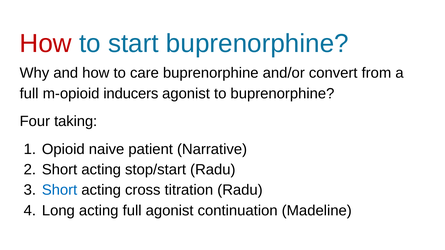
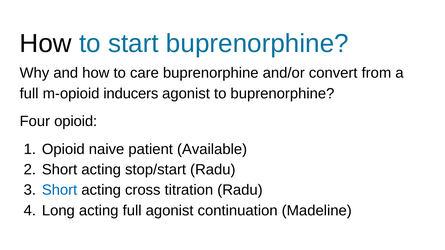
How at (46, 44) colour: red -> black
Four taking: taking -> opioid
Narrative: Narrative -> Available
